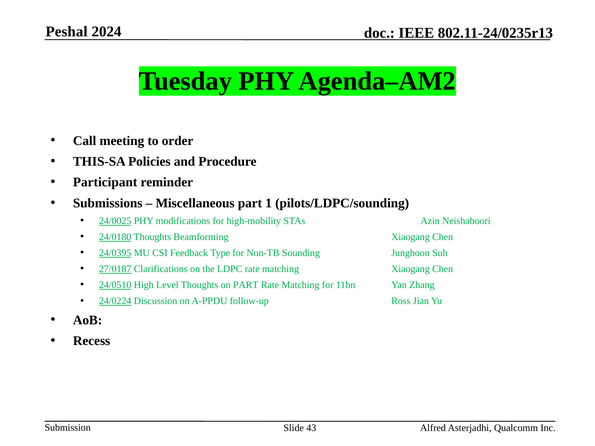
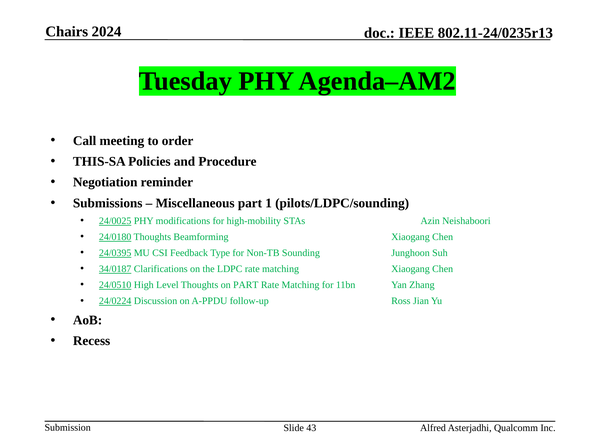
Peshal: Peshal -> Chairs
Participant: Participant -> Negotiation
27/0187: 27/0187 -> 34/0187
